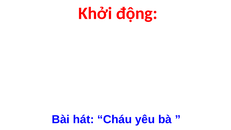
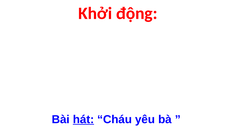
hát underline: none -> present
